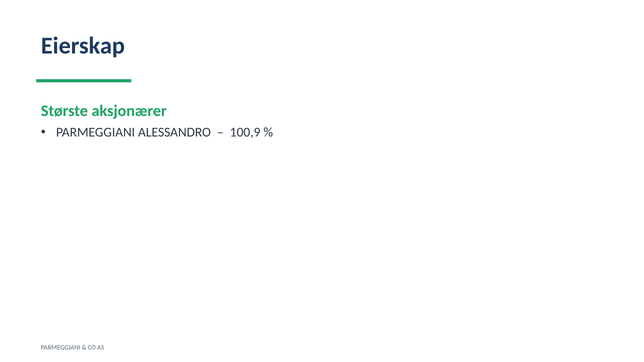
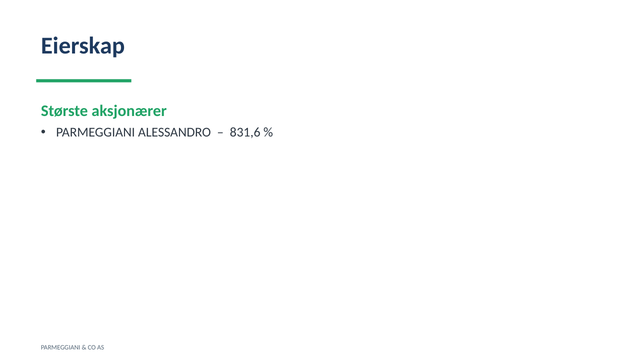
100,9: 100,9 -> 831,6
